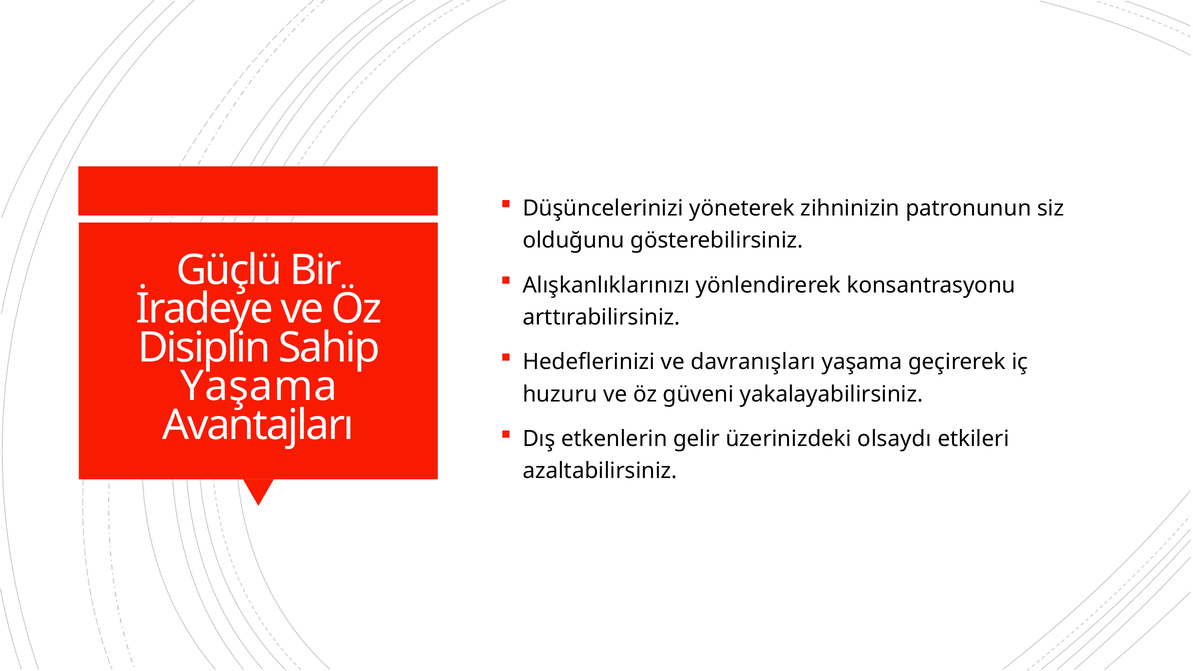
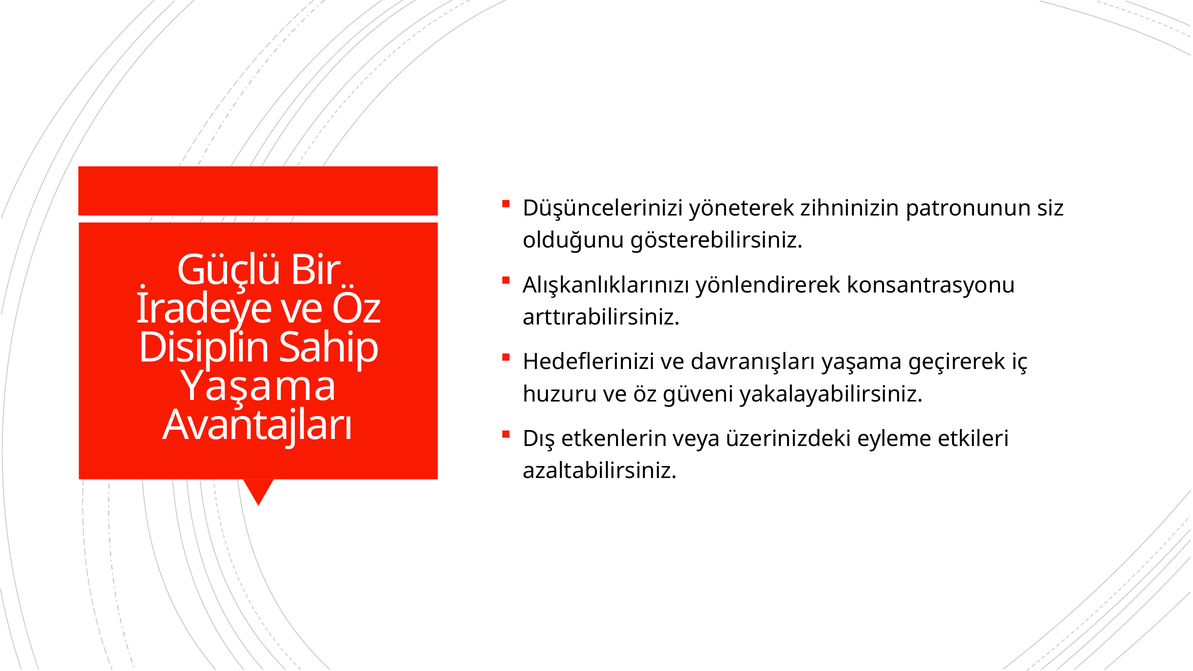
gelir: gelir -> veya
olsaydı: olsaydı -> eyleme
